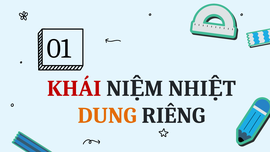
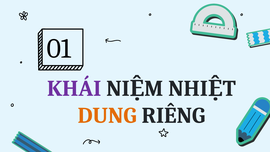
KHÁI colour: red -> purple
